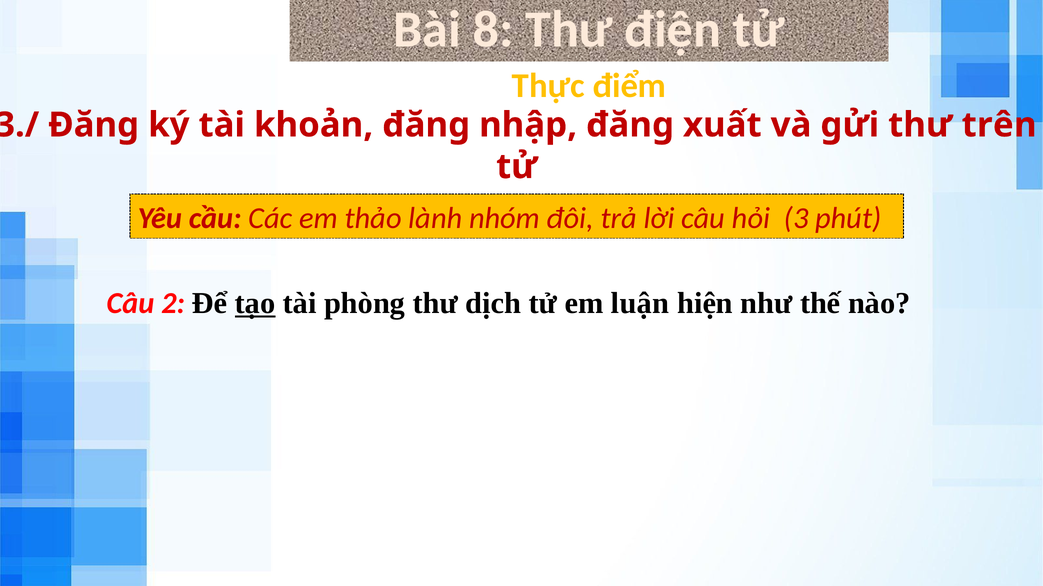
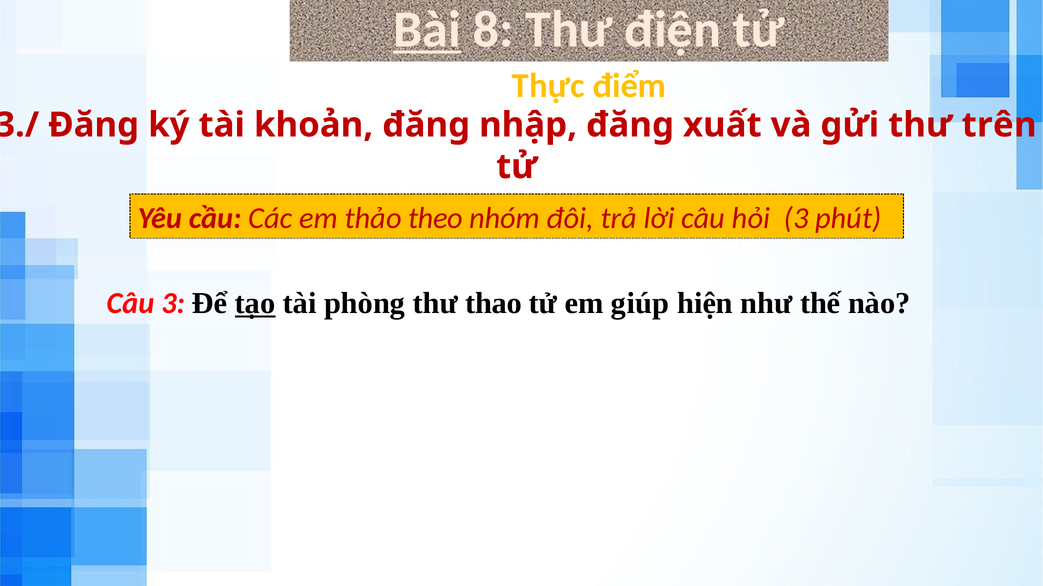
Bài underline: none -> present
lành: lành -> theo
Câu 2: 2 -> 3
dịch: dịch -> thao
luận: luận -> giúp
